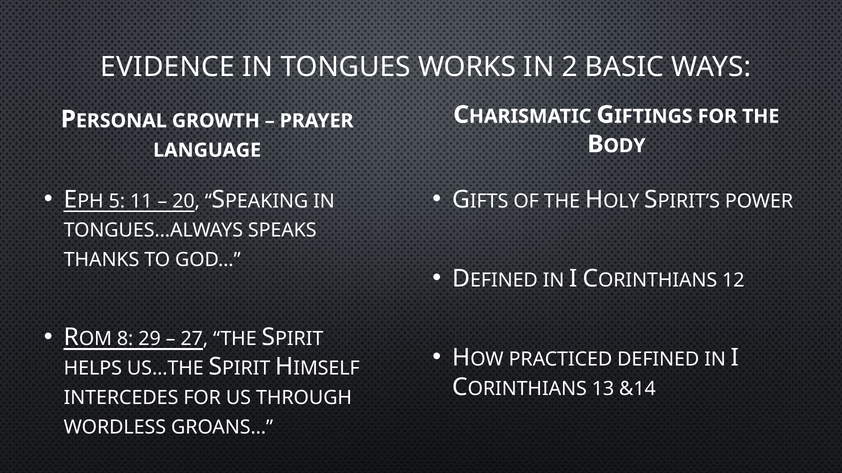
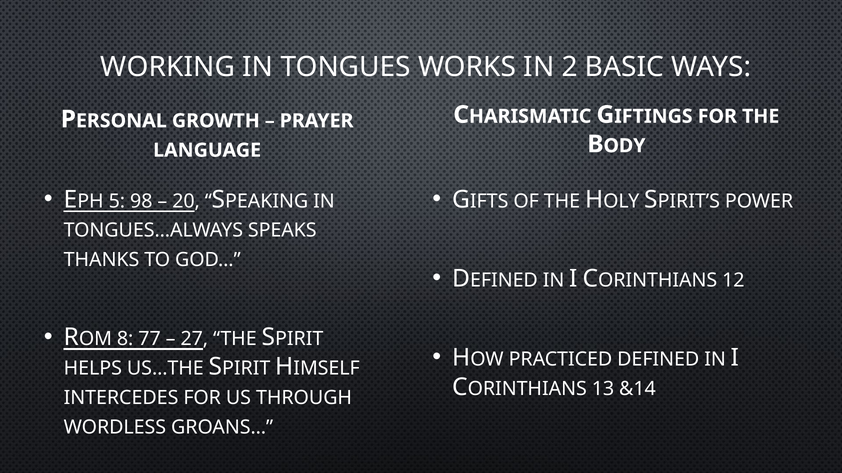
EVIDENCE: EVIDENCE -> WORKING
11: 11 -> 98
29: 29 -> 77
